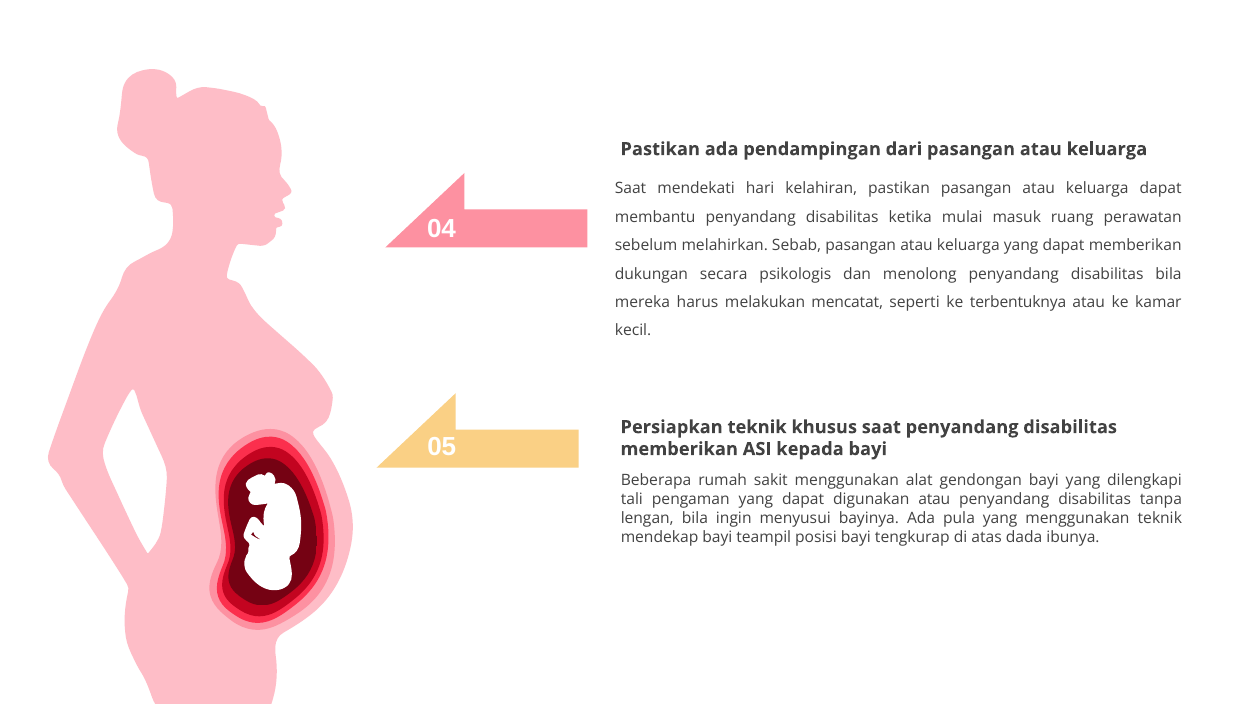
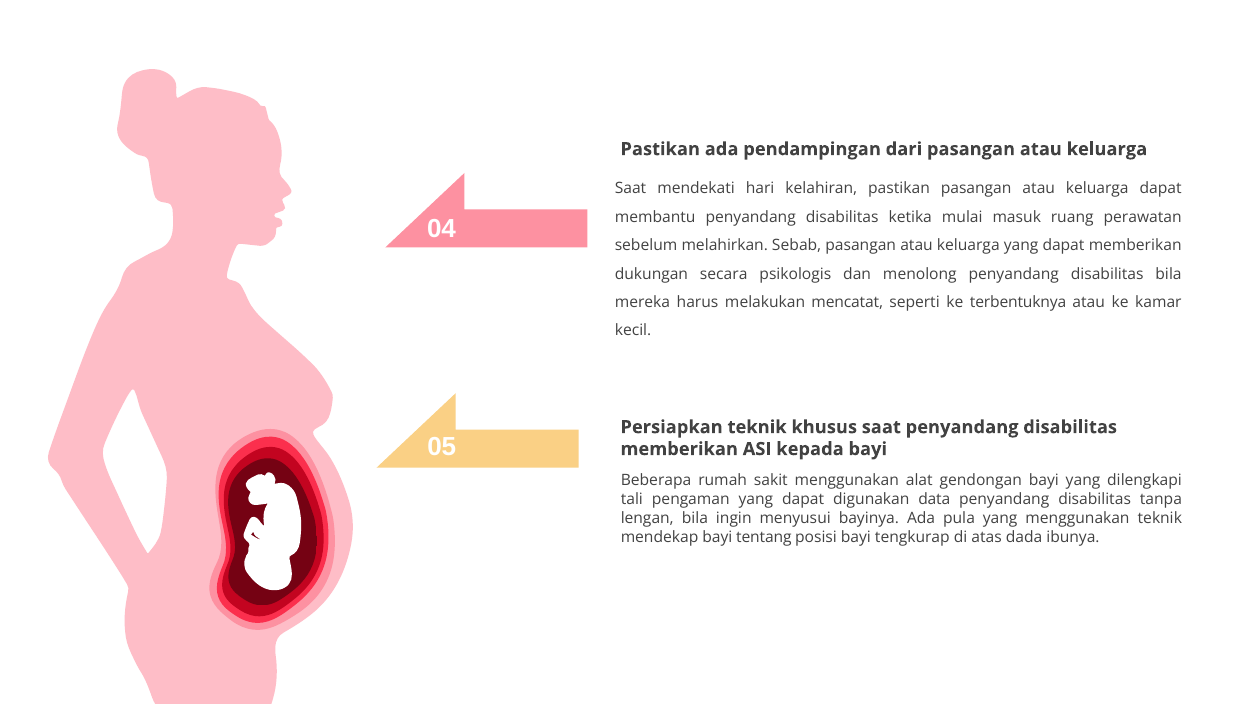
digunakan atau: atau -> data
teampil: teampil -> tentang
